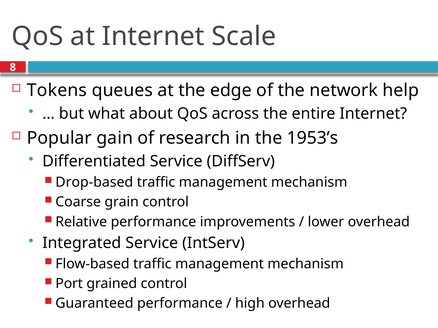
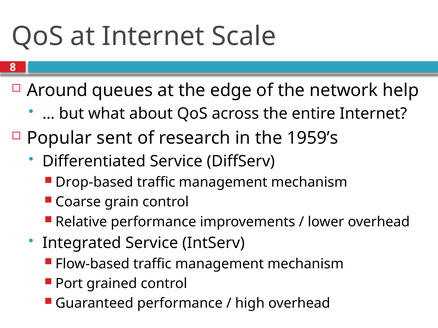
Tokens: Tokens -> Around
gain: gain -> sent
1953’s: 1953’s -> 1959’s
